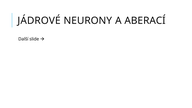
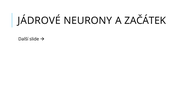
ABERACÍ: ABERACÍ -> ZAČÁTEK
